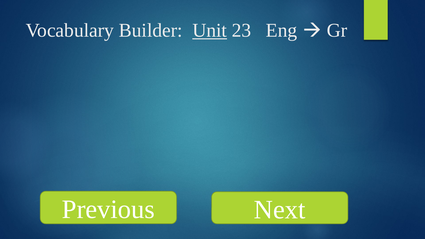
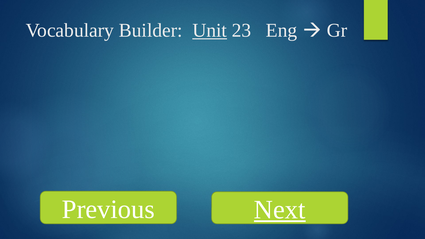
Next underline: none -> present
